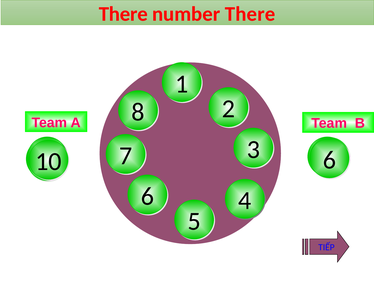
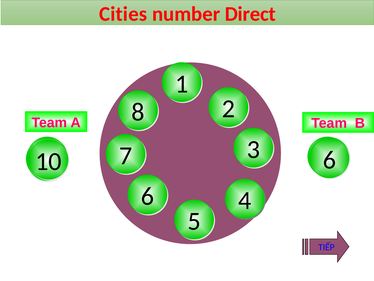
There at (123, 14): There -> Cities
number There: There -> Direct
